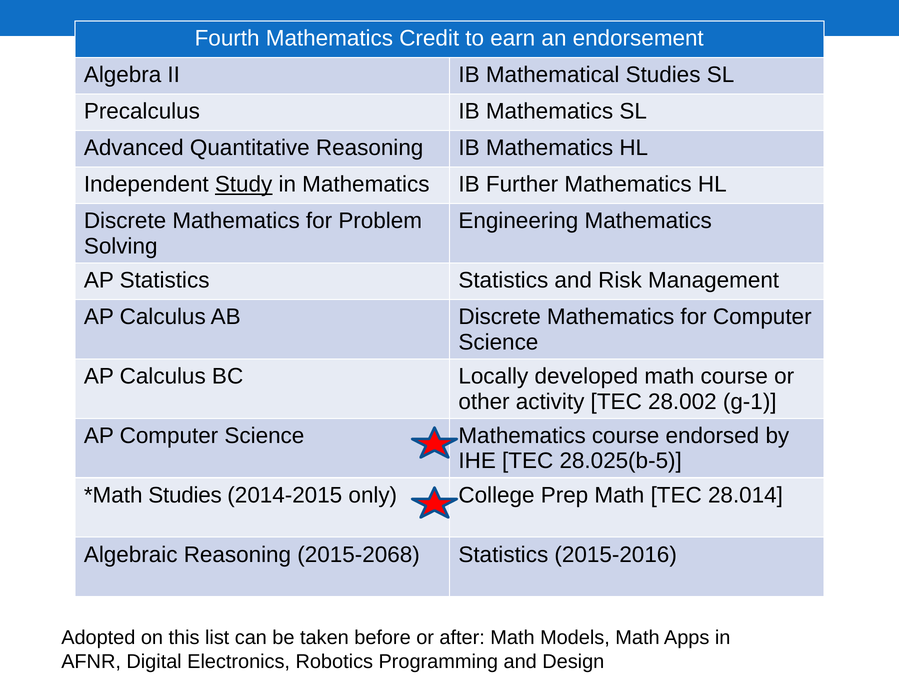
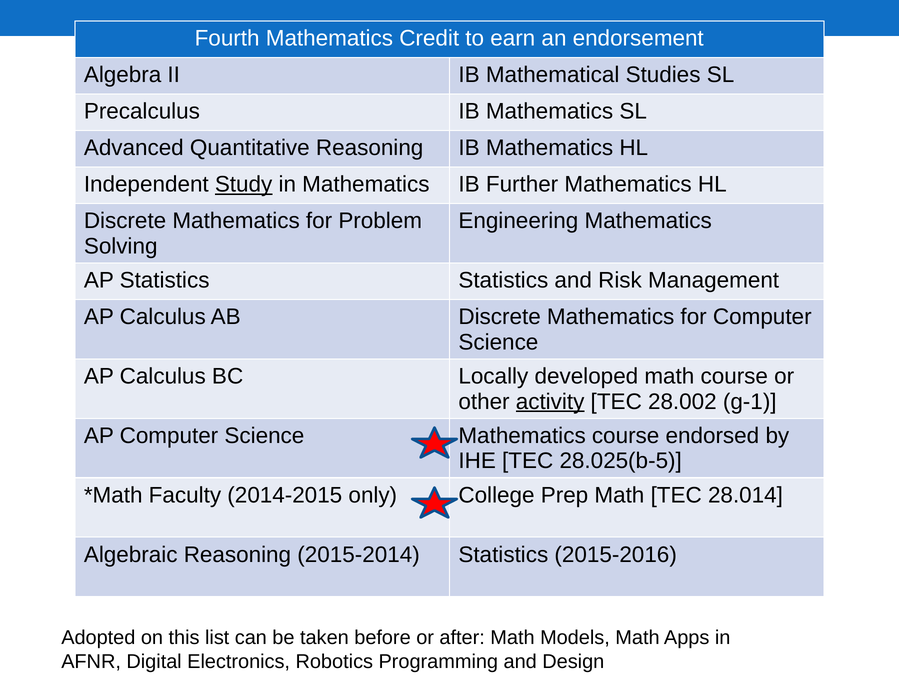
activity underline: none -> present
Studies at (185, 495): Studies -> Faculty
2015-2068: 2015-2068 -> 2015-2014
